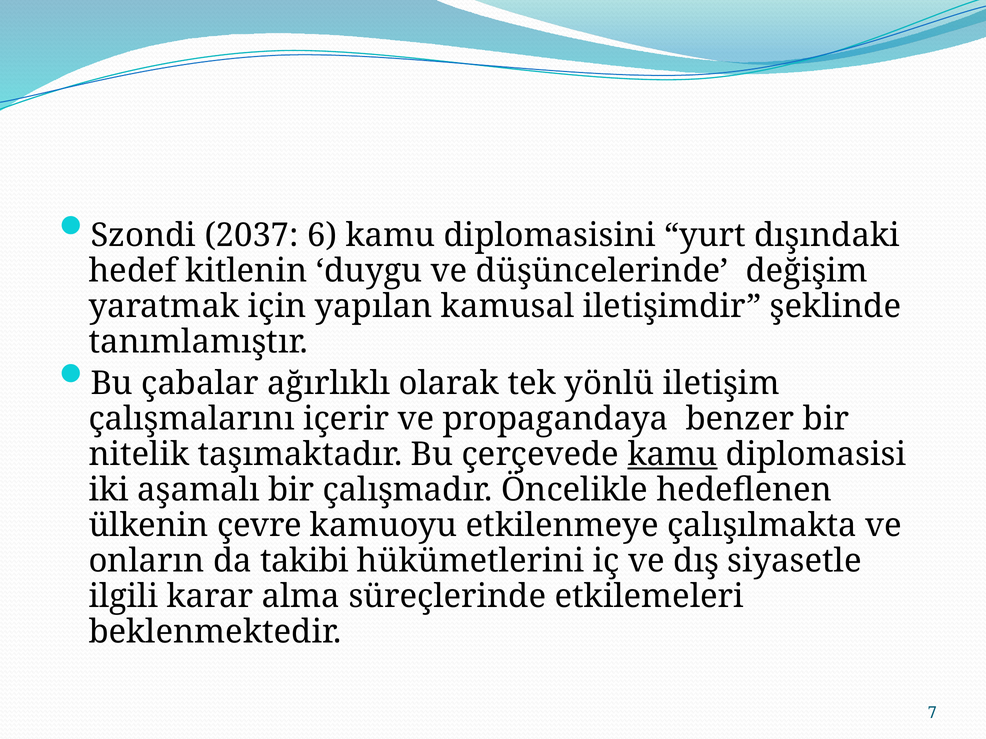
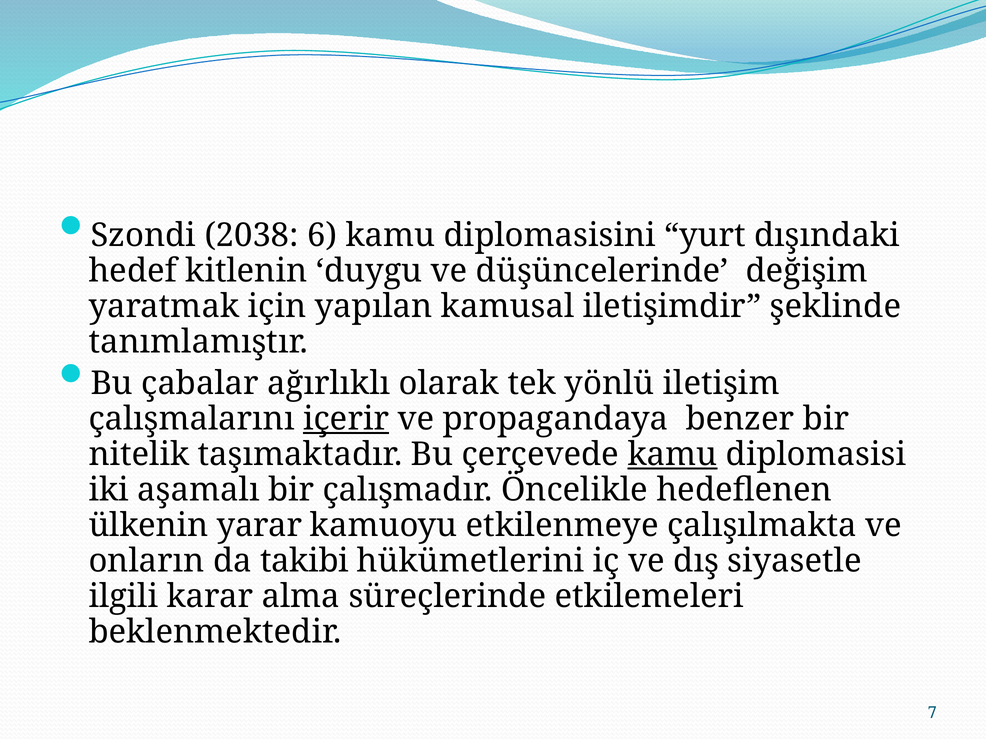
2037: 2037 -> 2038
içerir underline: none -> present
çevre: çevre -> yarar
